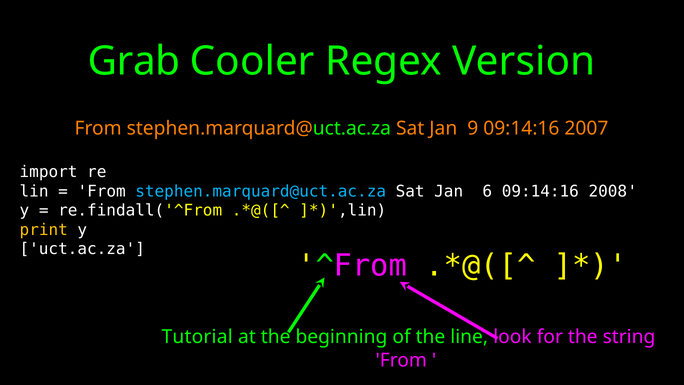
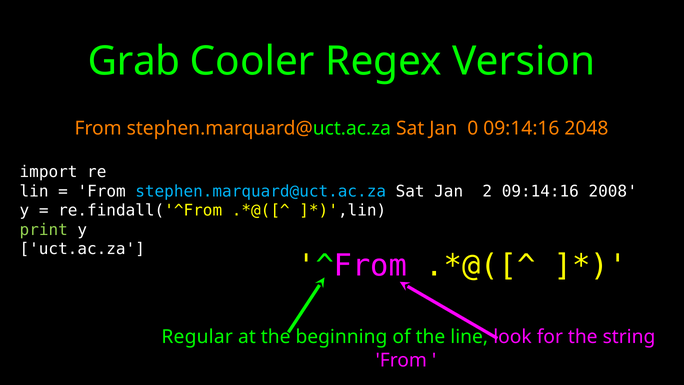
9: 9 -> 0
2007: 2007 -> 2048
6: 6 -> 2
print colour: yellow -> light green
Tutorial: Tutorial -> Regular
